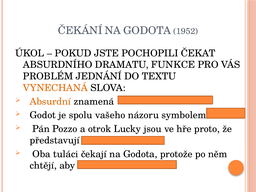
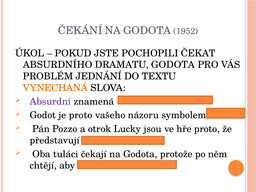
DRAMATU FUNKCE: FUNKCE -> GODOTA
Absurdní colour: orange -> purple
je spolu: spolu -> proto
